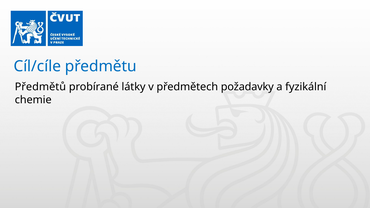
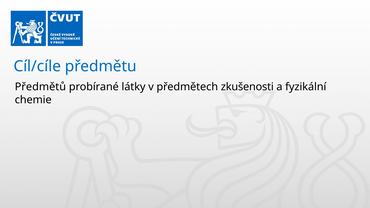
požadavky: požadavky -> zkušenosti
